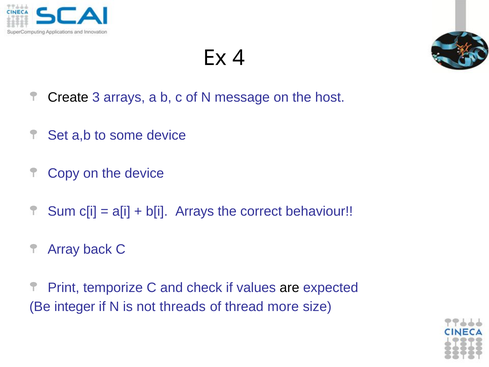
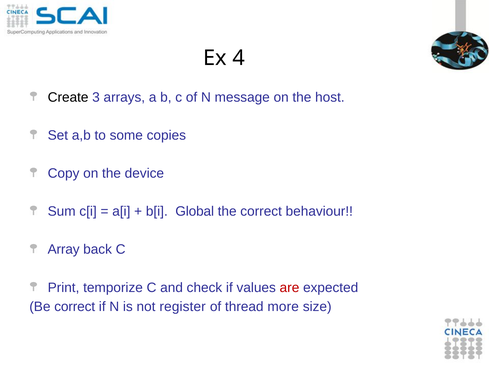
some device: device -> copies
b[i Arrays: Arrays -> Global
are colour: black -> red
Be integer: integer -> correct
threads: threads -> register
